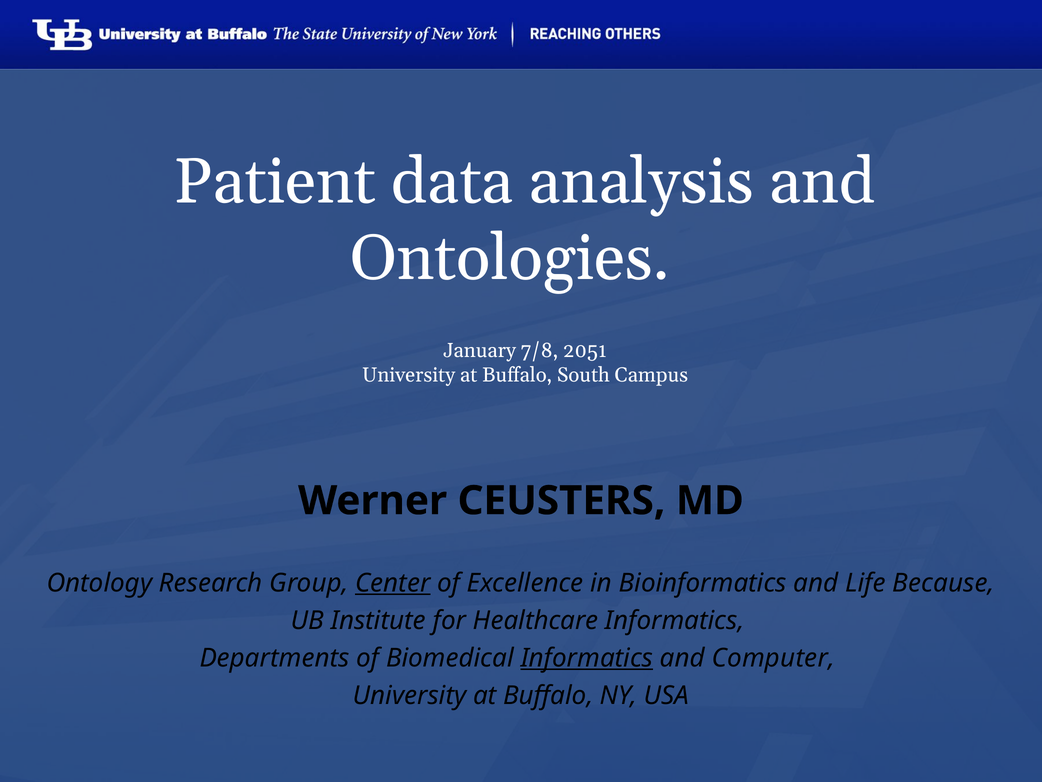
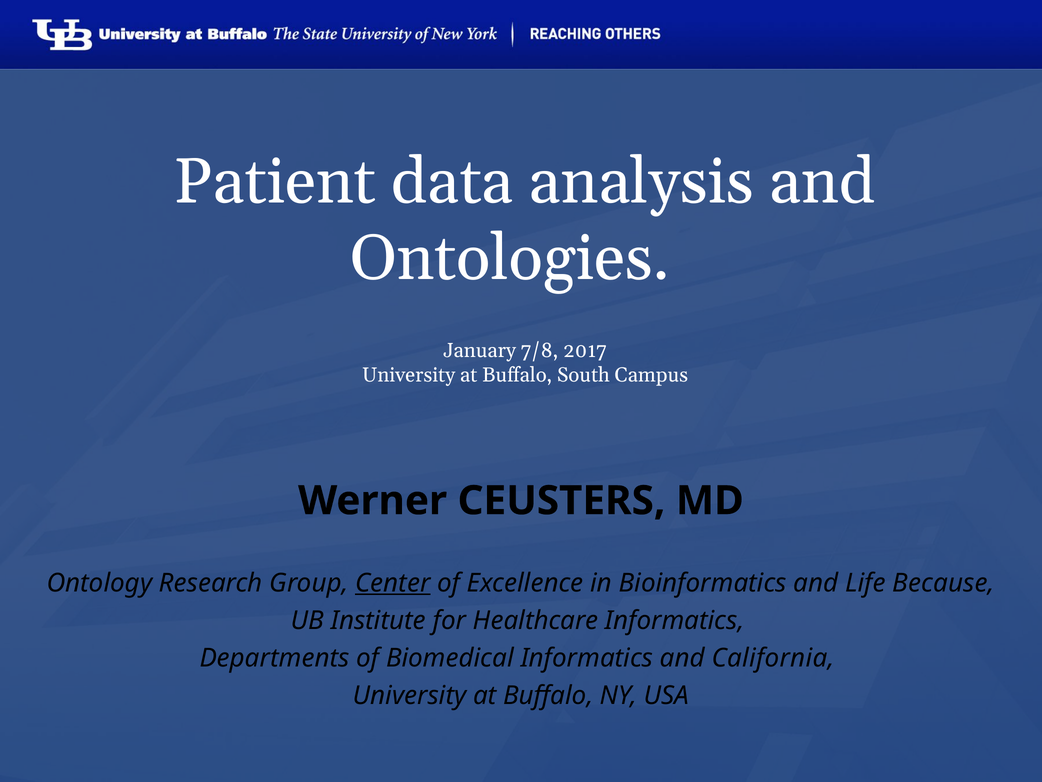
2051: 2051 -> 2017
Informatics at (587, 658) underline: present -> none
Computer: Computer -> California
